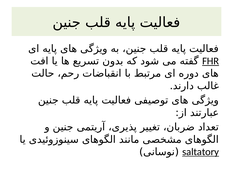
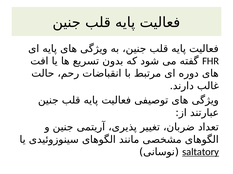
FHR underline: present -> none
